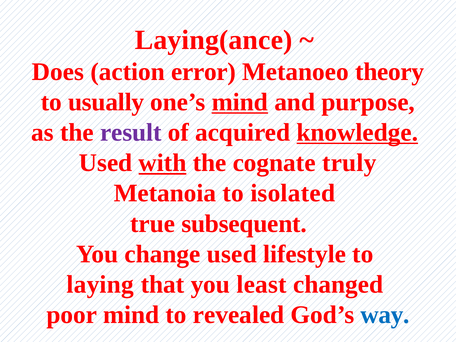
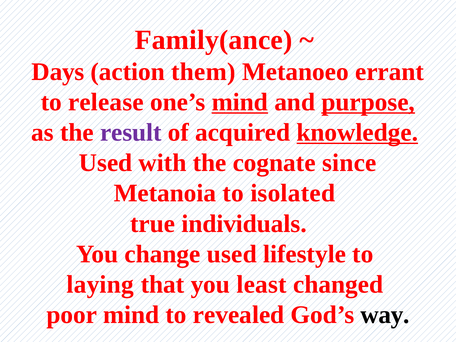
Laying(ance: Laying(ance -> Family(ance
Does: Does -> Days
error: error -> them
theory: theory -> errant
usually: usually -> release
purpose underline: none -> present
with underline: present -> none
truly: truly -> since
subsequent: subsequent -> individuals
way colour: blue -> black
